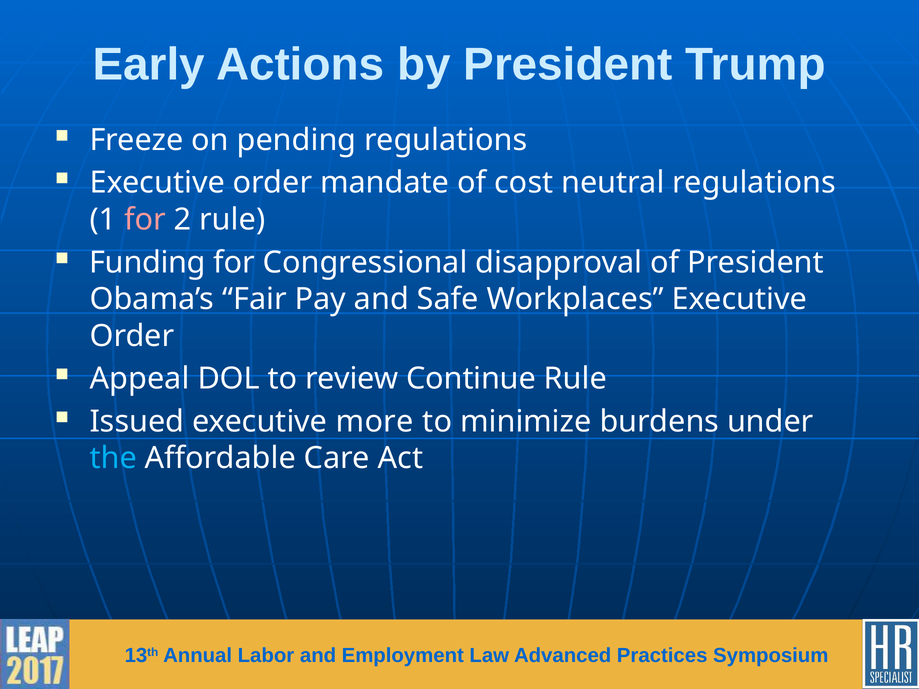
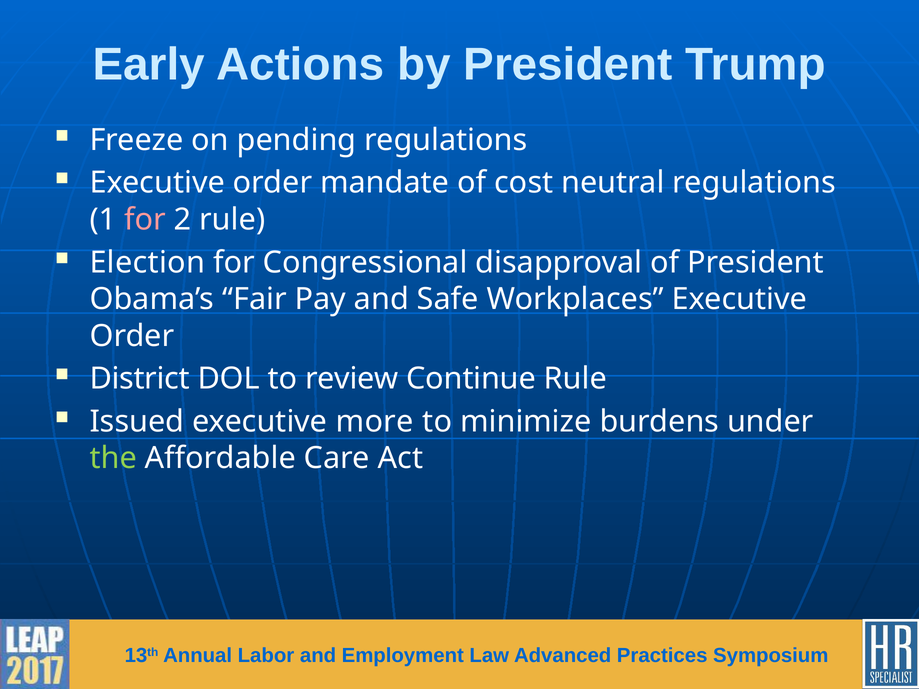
Funding: Funding -> Election
Appeal: Appeal -> District
the colour: light blue -> light green
